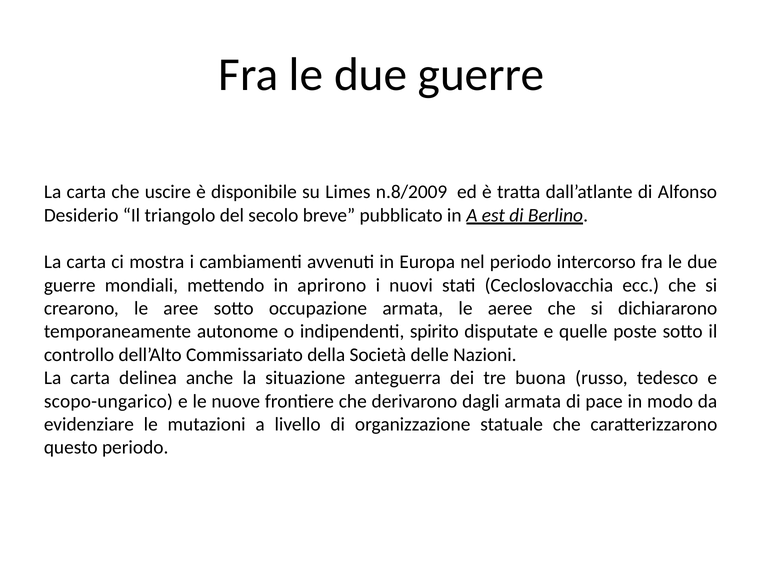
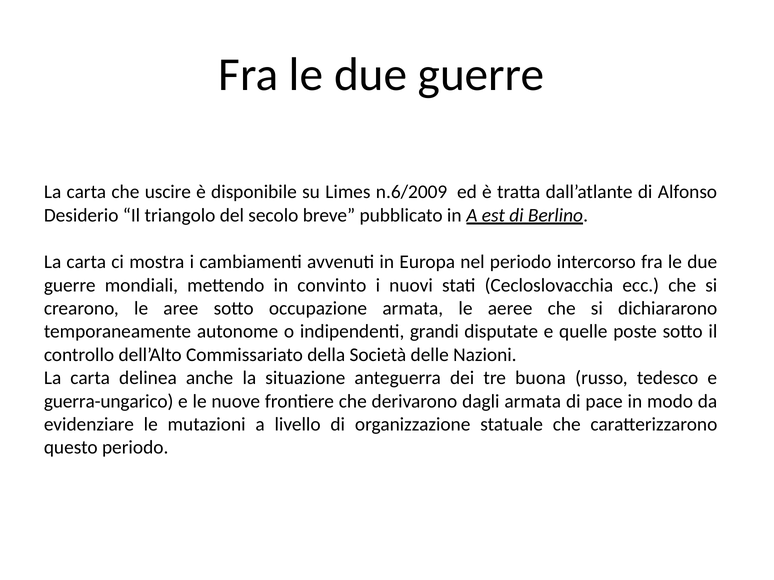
n.8/2009: n.8/2009 -> n.6/2009
aprirono: aprirono -> convinto
spirito: spirito -> grandi
scopo-ungarico: scopo-ungarico -> guerra-ungarico
